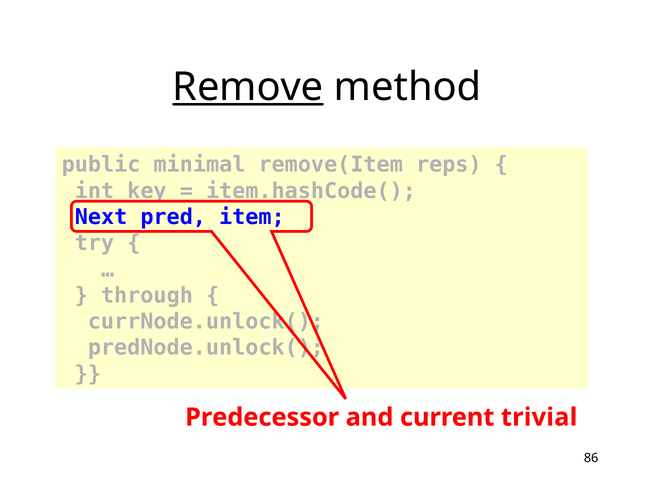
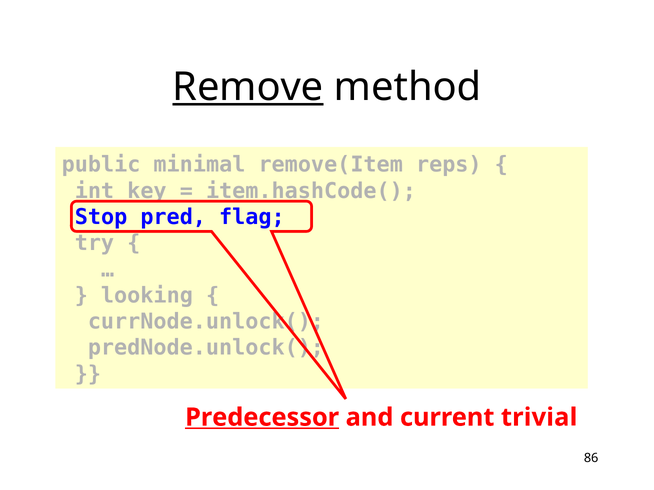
Next: Next -> Stop
item: item -> flag
through: through -> looking
Predecessor underline: none -> present
